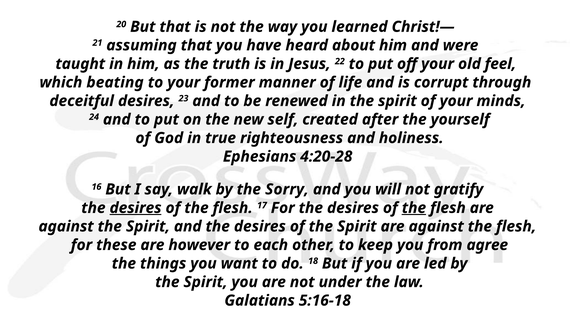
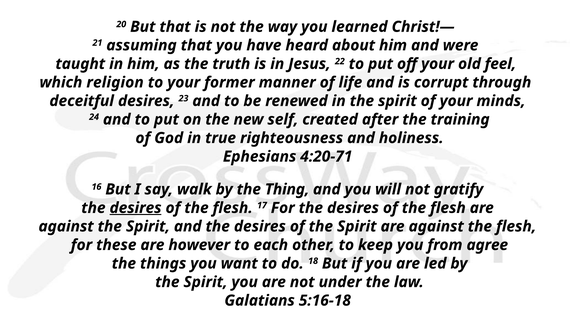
beating: beating -> religion
yourself: yourself -> training
4:20-28: 4:20-28 -> 4:20-71
Sorry: Sorry -> Thing
the at (414, 208) underline: present -> none
